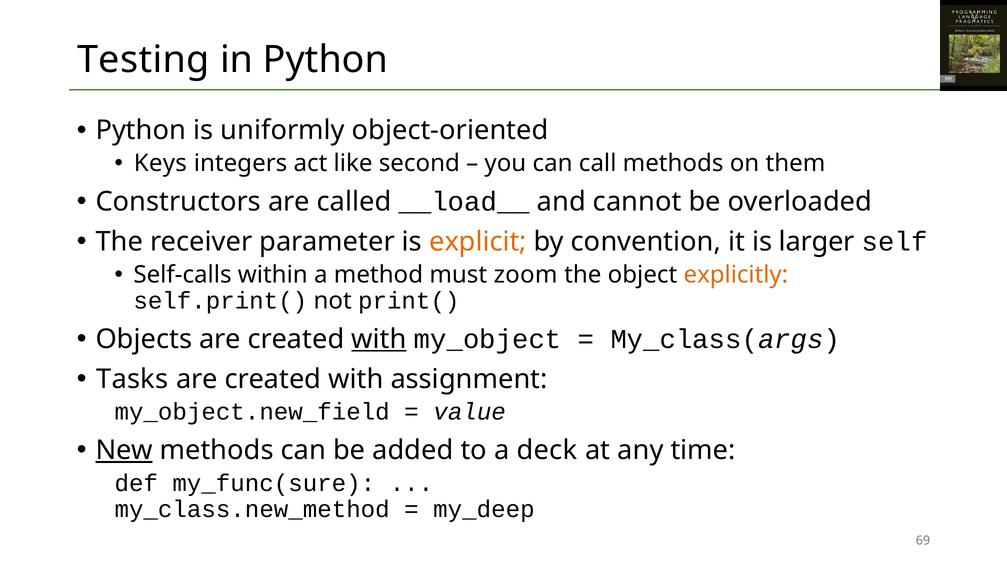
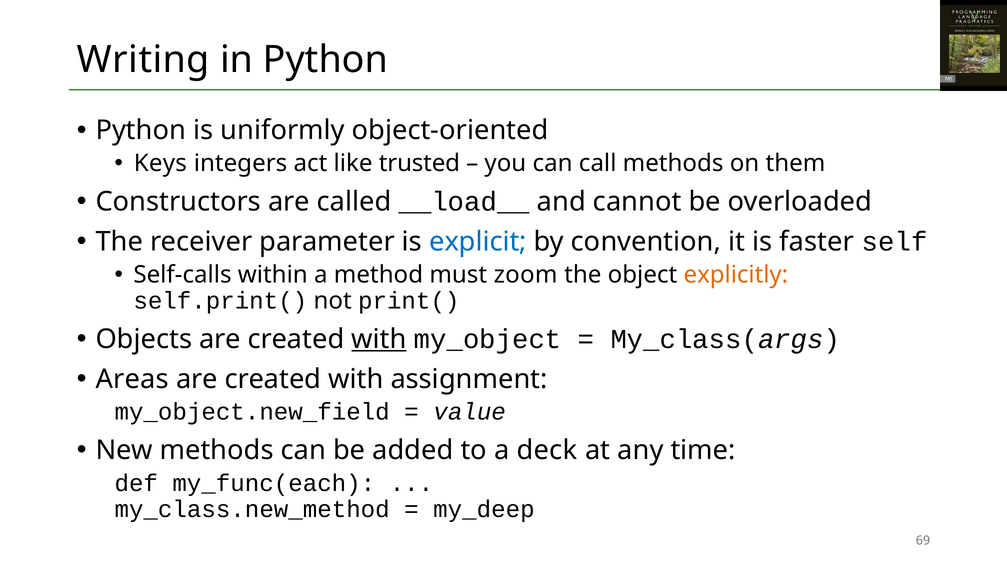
Testing: Testing -> Writing
second: second -> trusted
explicit colour: orange -> blue
larger: larger -> faster
Tasks: Tasks -> Areas
New underline: present -> none
my_func(sure: my_func(sure -> my_func(each
